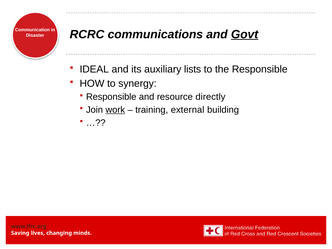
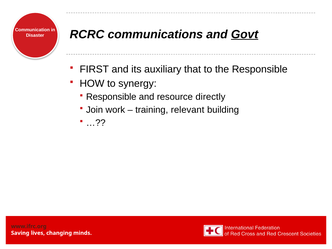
IDEAL: IDEAL -> FIRST
lists: lists -> that
work underline: present -> none
external: external -> relevant
